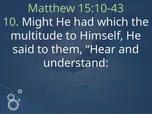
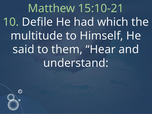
15:10-43: 15:10-43 -> 15:10-21
Might: Might -> Defile
